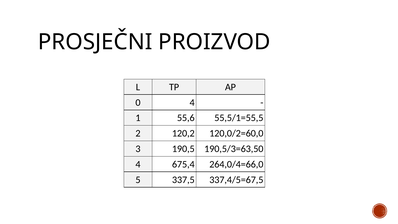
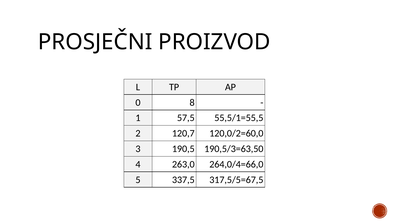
0 4: 4 -> 8
55,6: 55,6 -> 57,5
120,2: 120,2 -> 120,7
675,4: 675,4 -> 263,0
337,4/5=67,5: 337,4/5=67,5 -> 317,5/5=67,5
